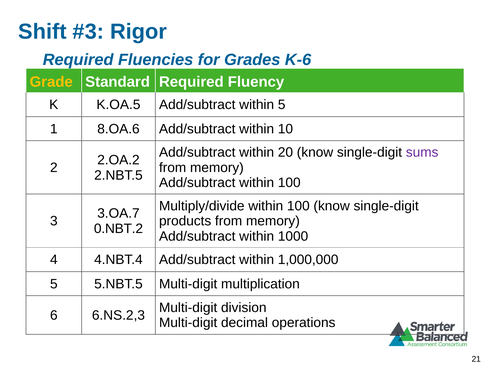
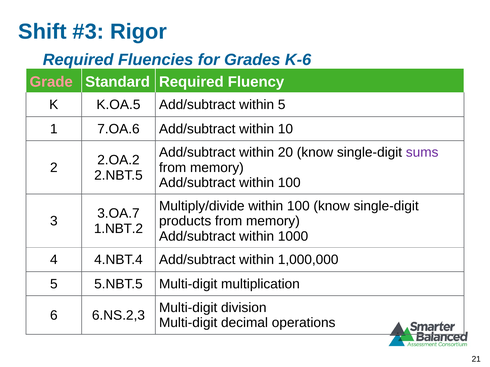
Grade colour: yellow -> pink
8.OA.6: 8.OA.6 -> 7.OA.6
0.NBT.2: 0.NBT.2 -> 1.NBT.2
